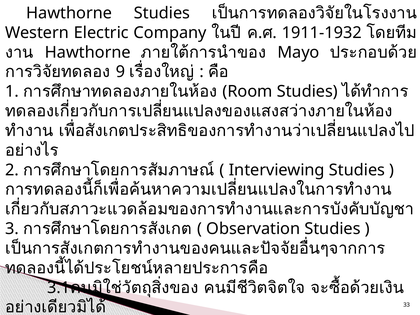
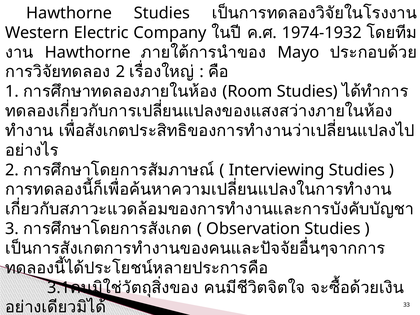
1911-1932: 1911-1932 -> 1974-1932
9 at (120, 72): 9 -> 2
